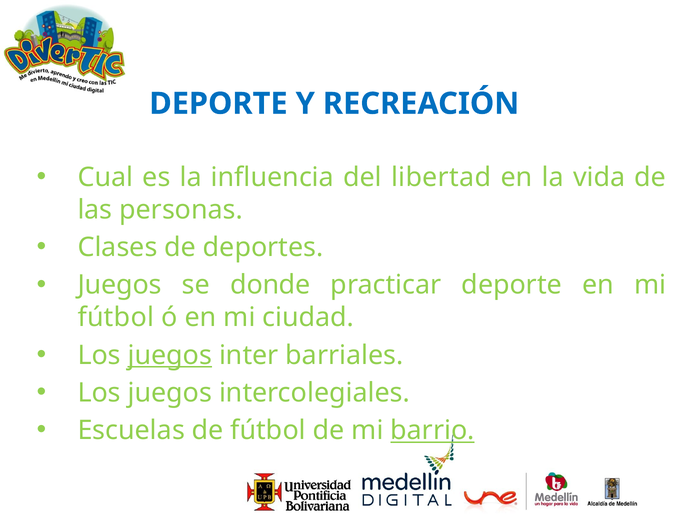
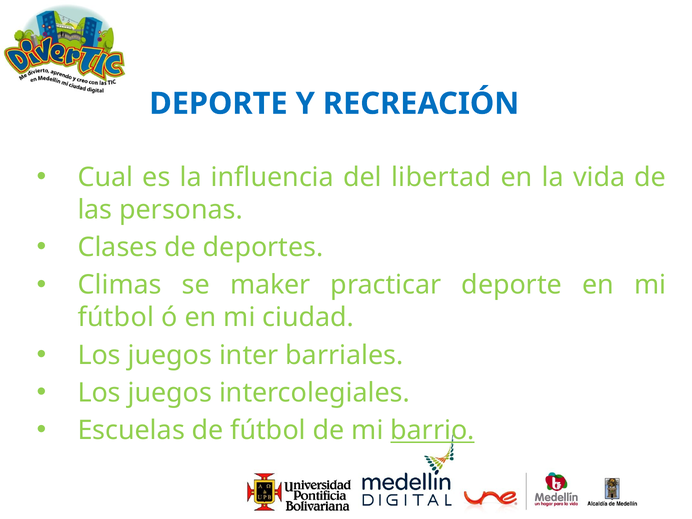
Juegos at (120, 285): Juegos -> Climas
donde: donde -> maker
juegos at (170, 355) underline: present -> none
